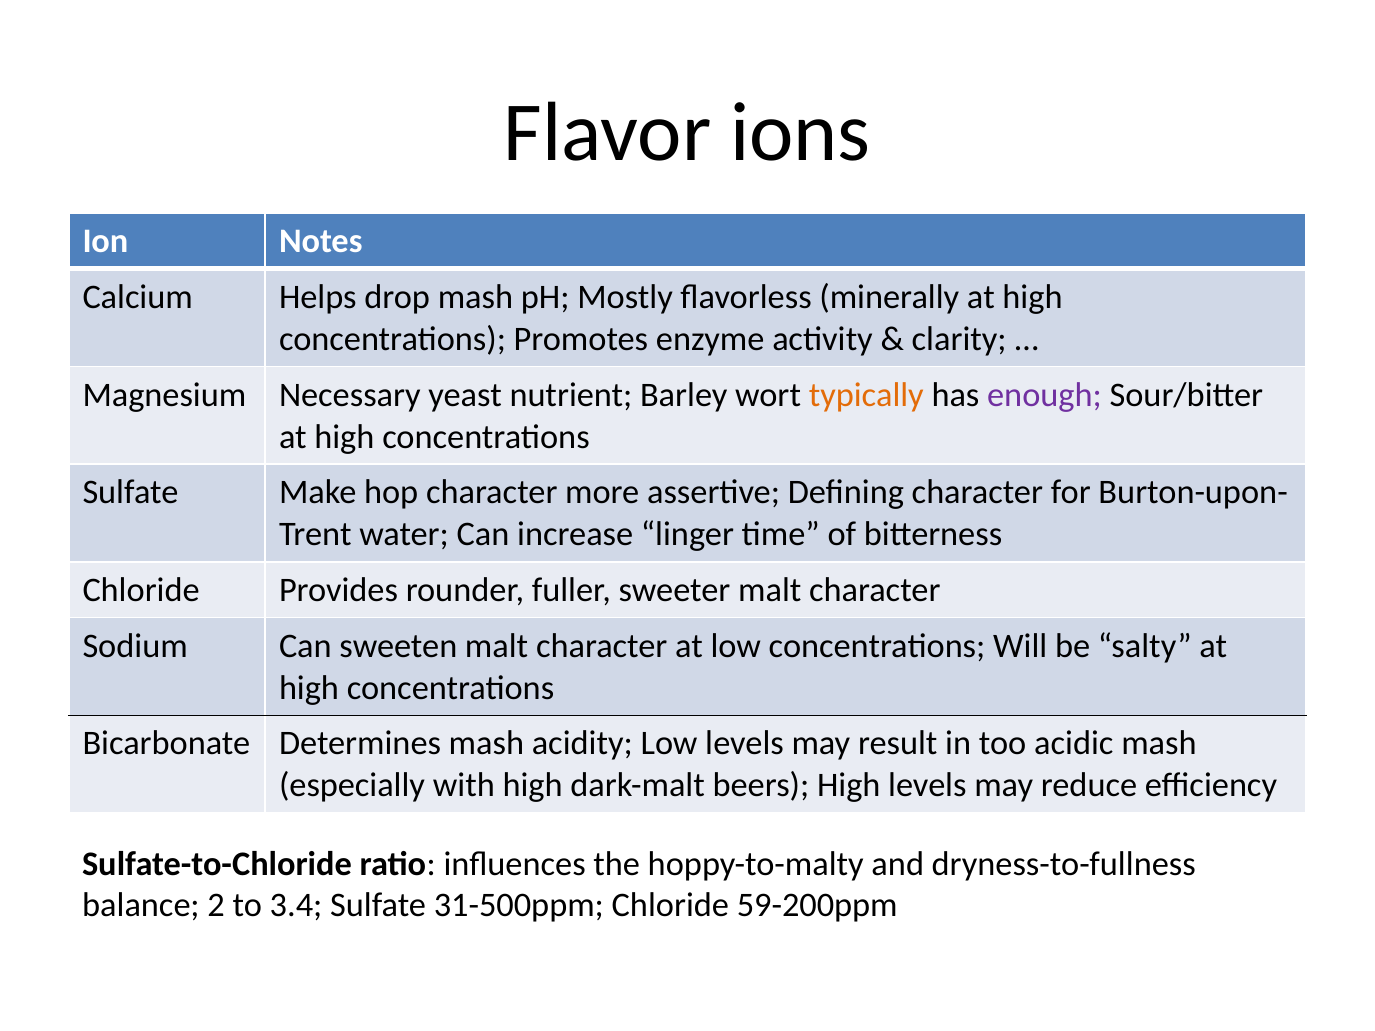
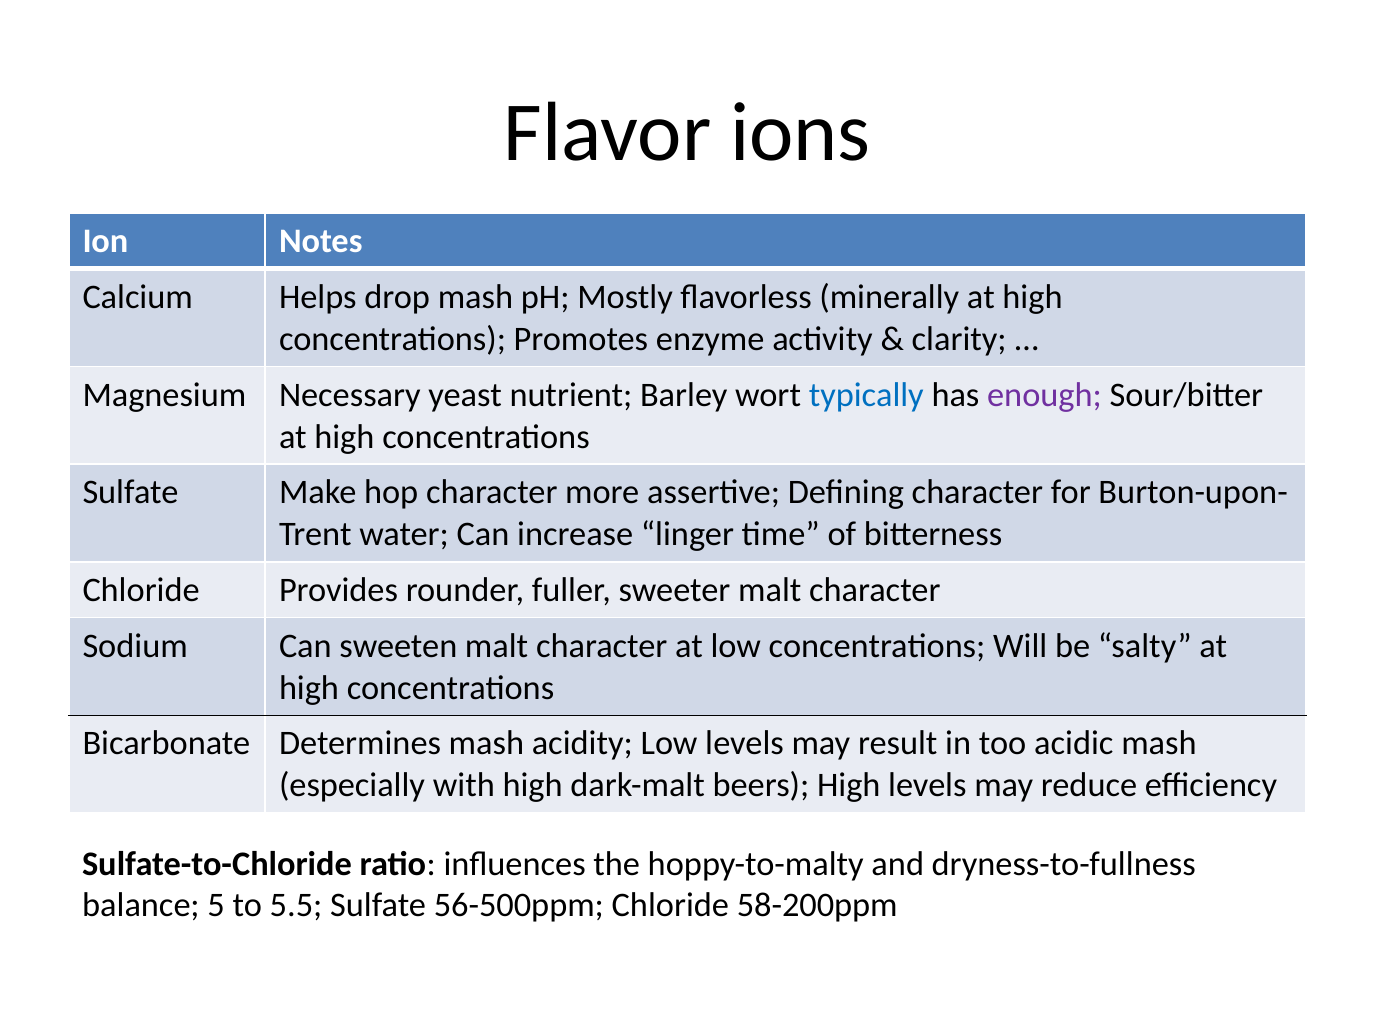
typically colour: orange -> blue
2: 2 -> 5
3.4: 3.4 -> 5.5
31-500ppm: 31-500ppm -> 56-500ppm
59-200ppm: 59-200ppm -> 58-200ppm
